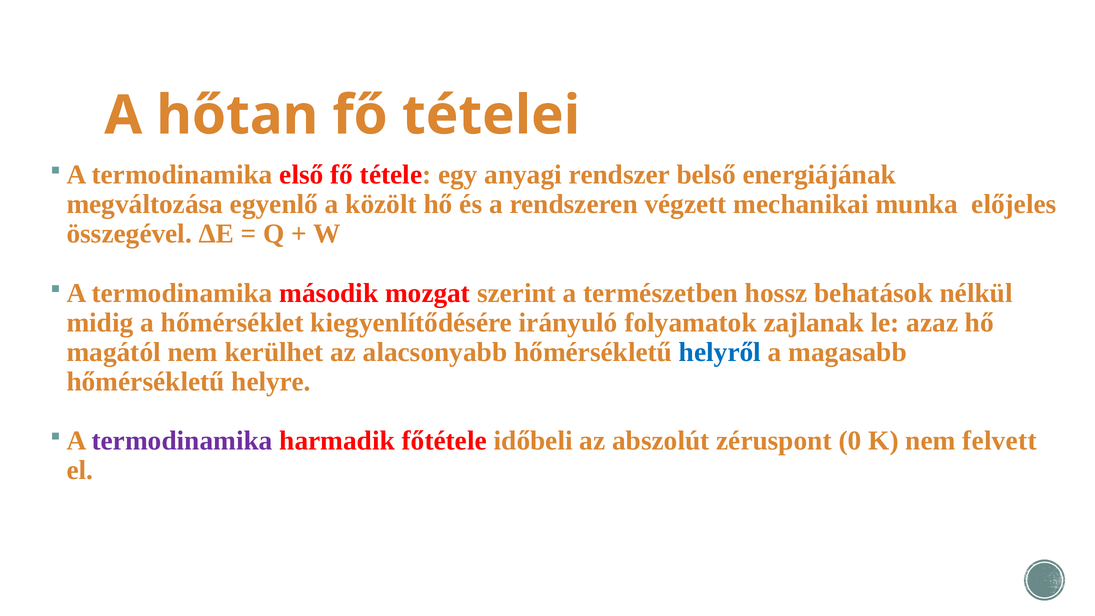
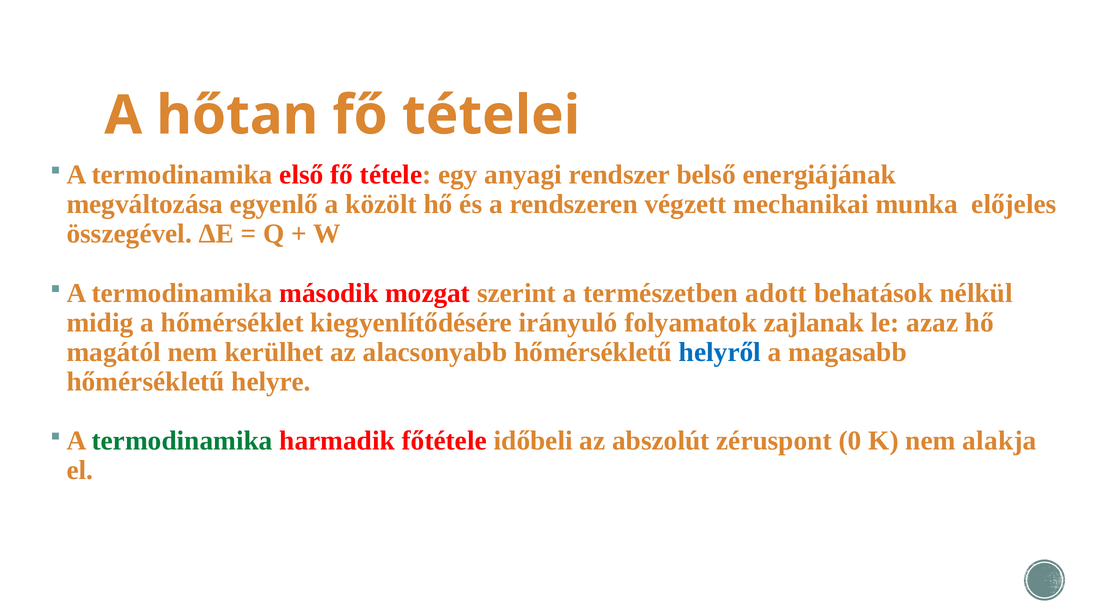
hossz: hossz -> adott
termodinamika at (182, 441) colour: purple -> green
felvett: felvett -> alakja
